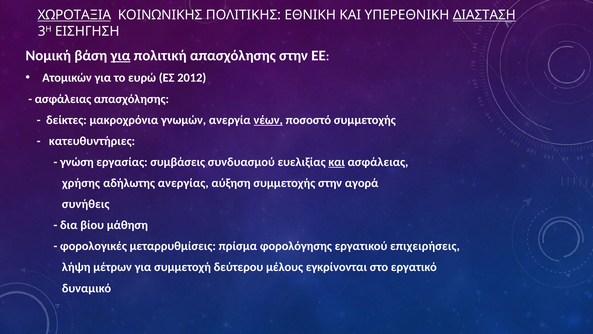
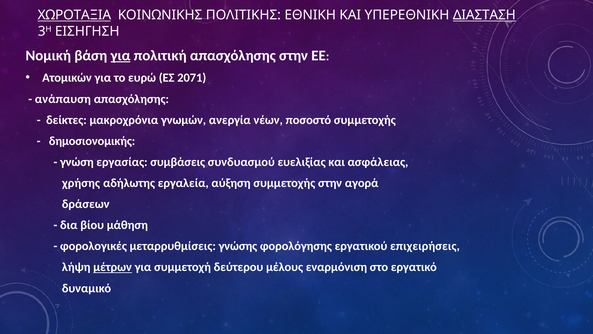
2012: 2012 -> 2071
ασφάλειας at (63, 99): ασφάλειας -> ανάπαυση
νέων underline: present -> none
κατευθυντήριες: κατευθυντήριες -> δημοσιονομικής
και at (337, 162) underline: present -> none
ανεργίας: ανεργίας -> εργαλεία
συνήθεις: συνήθεις -> δράσεων
πρίσμα: πρίσμα -> γνώσης
μέτρων underline: none -> present
εγκρίνονται: εγκρίνονται -> εναρμόνιση
